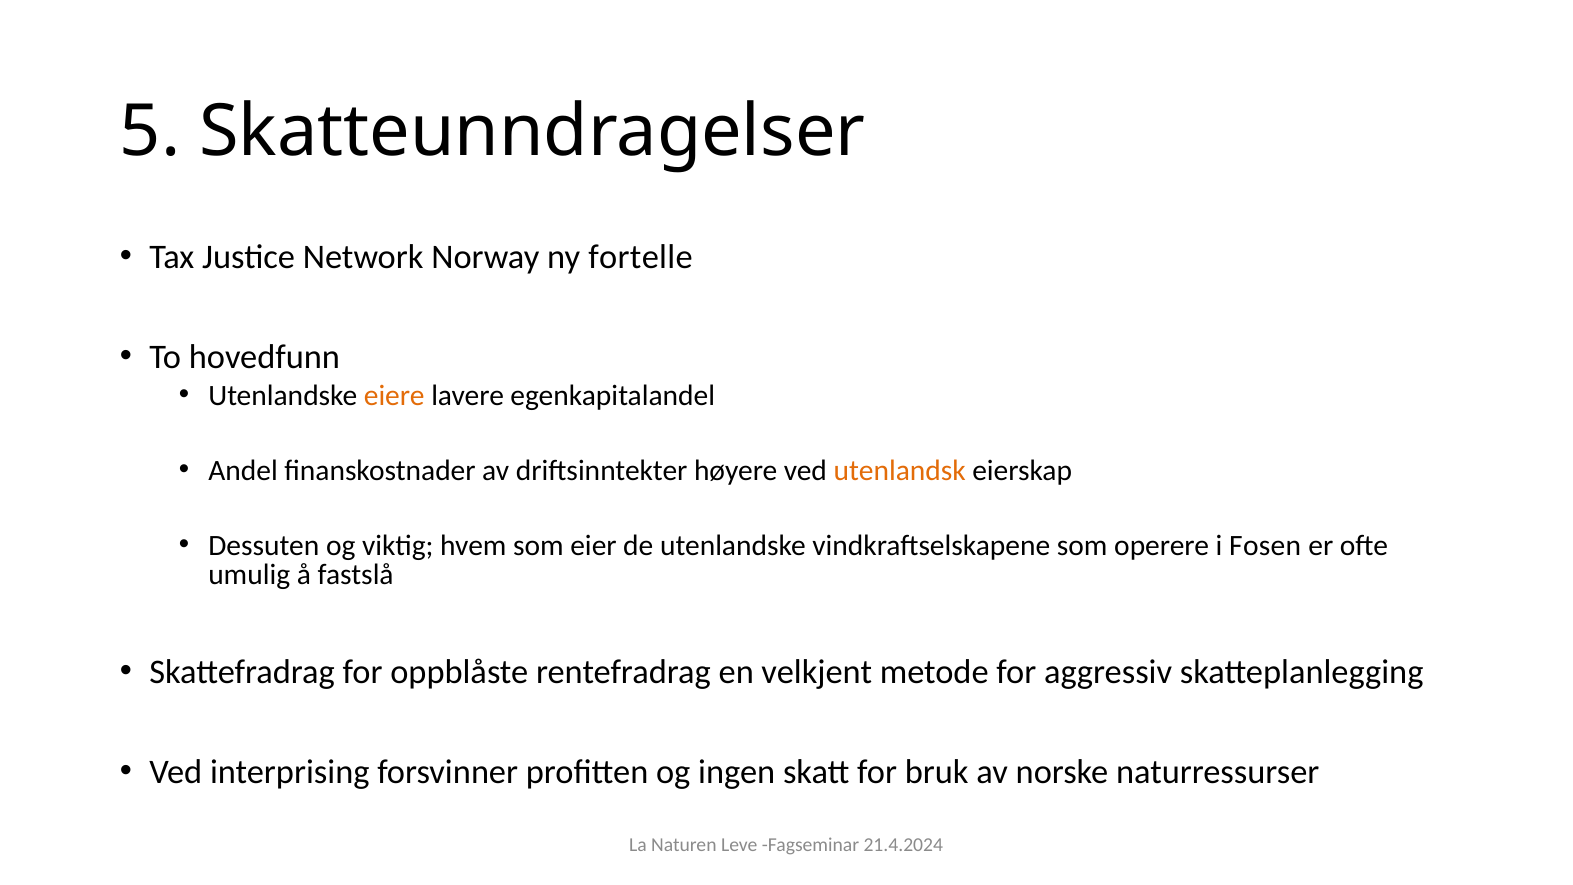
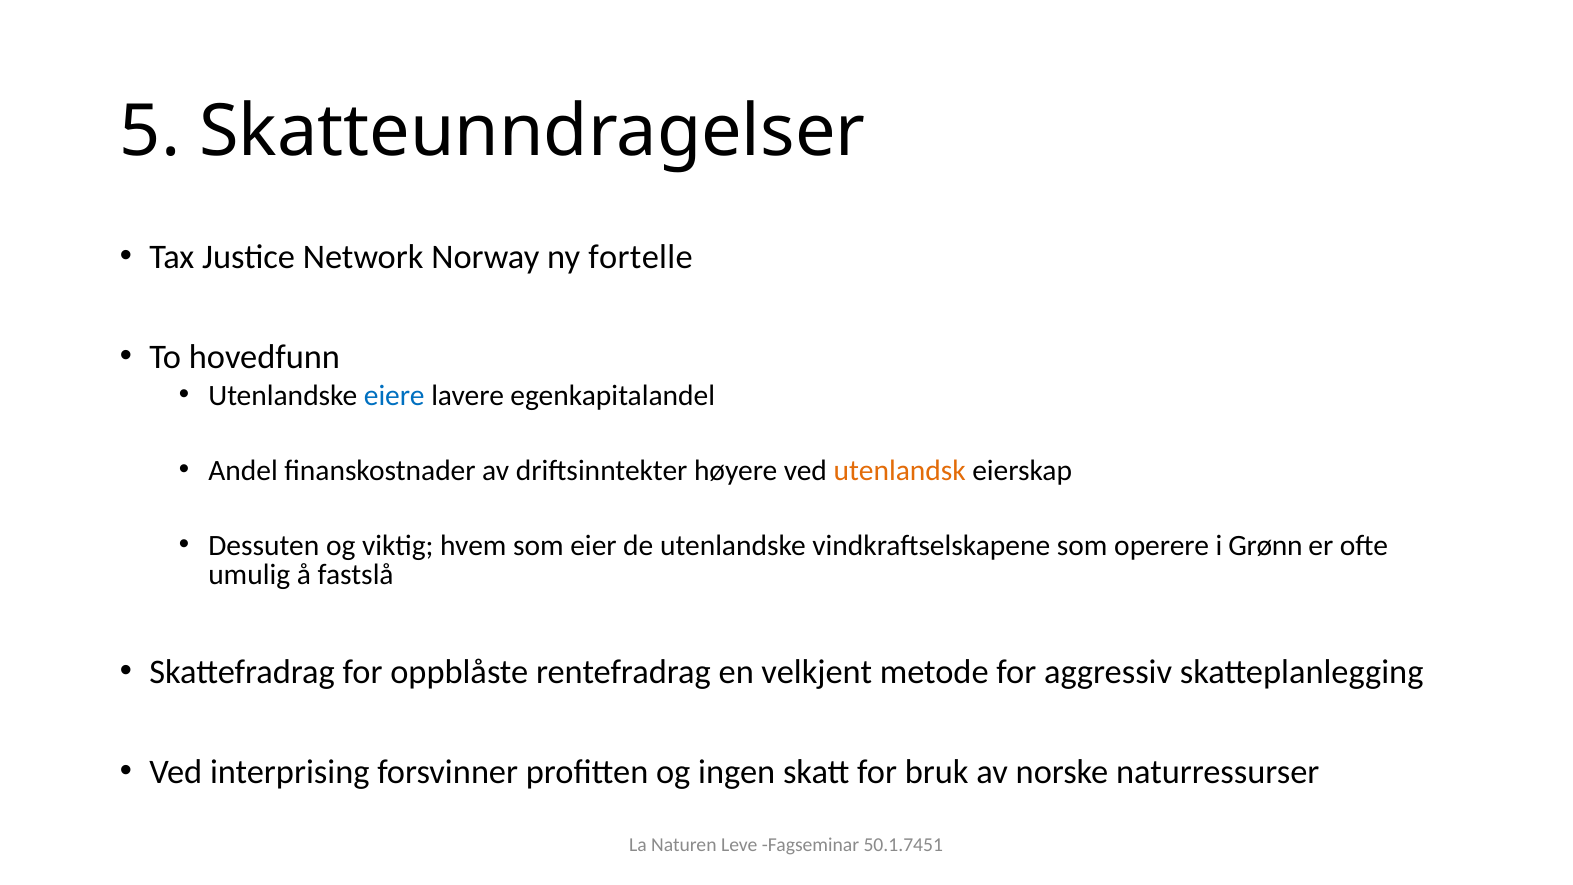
eiere colour: orange -> blue
Fosen: Fosen -> Grønn
21.4.2024: 21.4.2024 -> 50.1.7451
